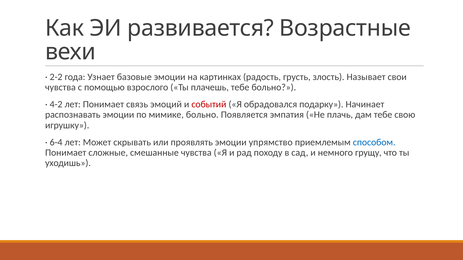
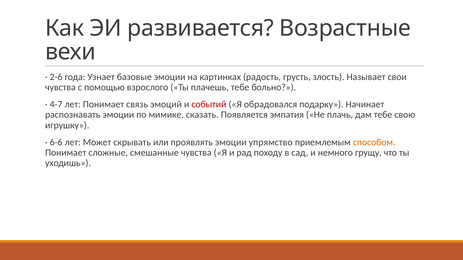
2-2: 2-2 -> 2-6
4-2: 4-2 -> 4-7
мимике больно: больно -> сказать
6-4: 6-4 -> 6-6
способом colour: blue -> orange
